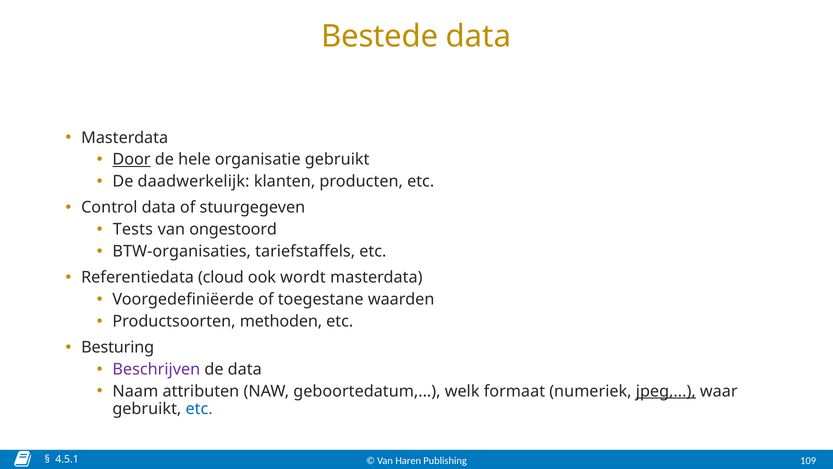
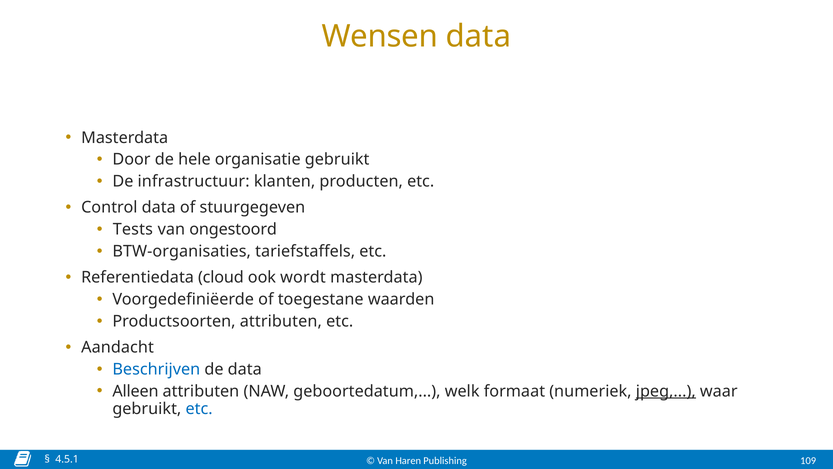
Bestede: Bestede -> Wensen
Door underline: present -> none
daadwerkelijk: daadwerkelijk -> infrastructuur
Productsoorten methoden: methoden -> attributen
Besturing: Besturing -> Aandacht
Beschrijven colour: purple -> blue
Naam: Naam -> Alleen
